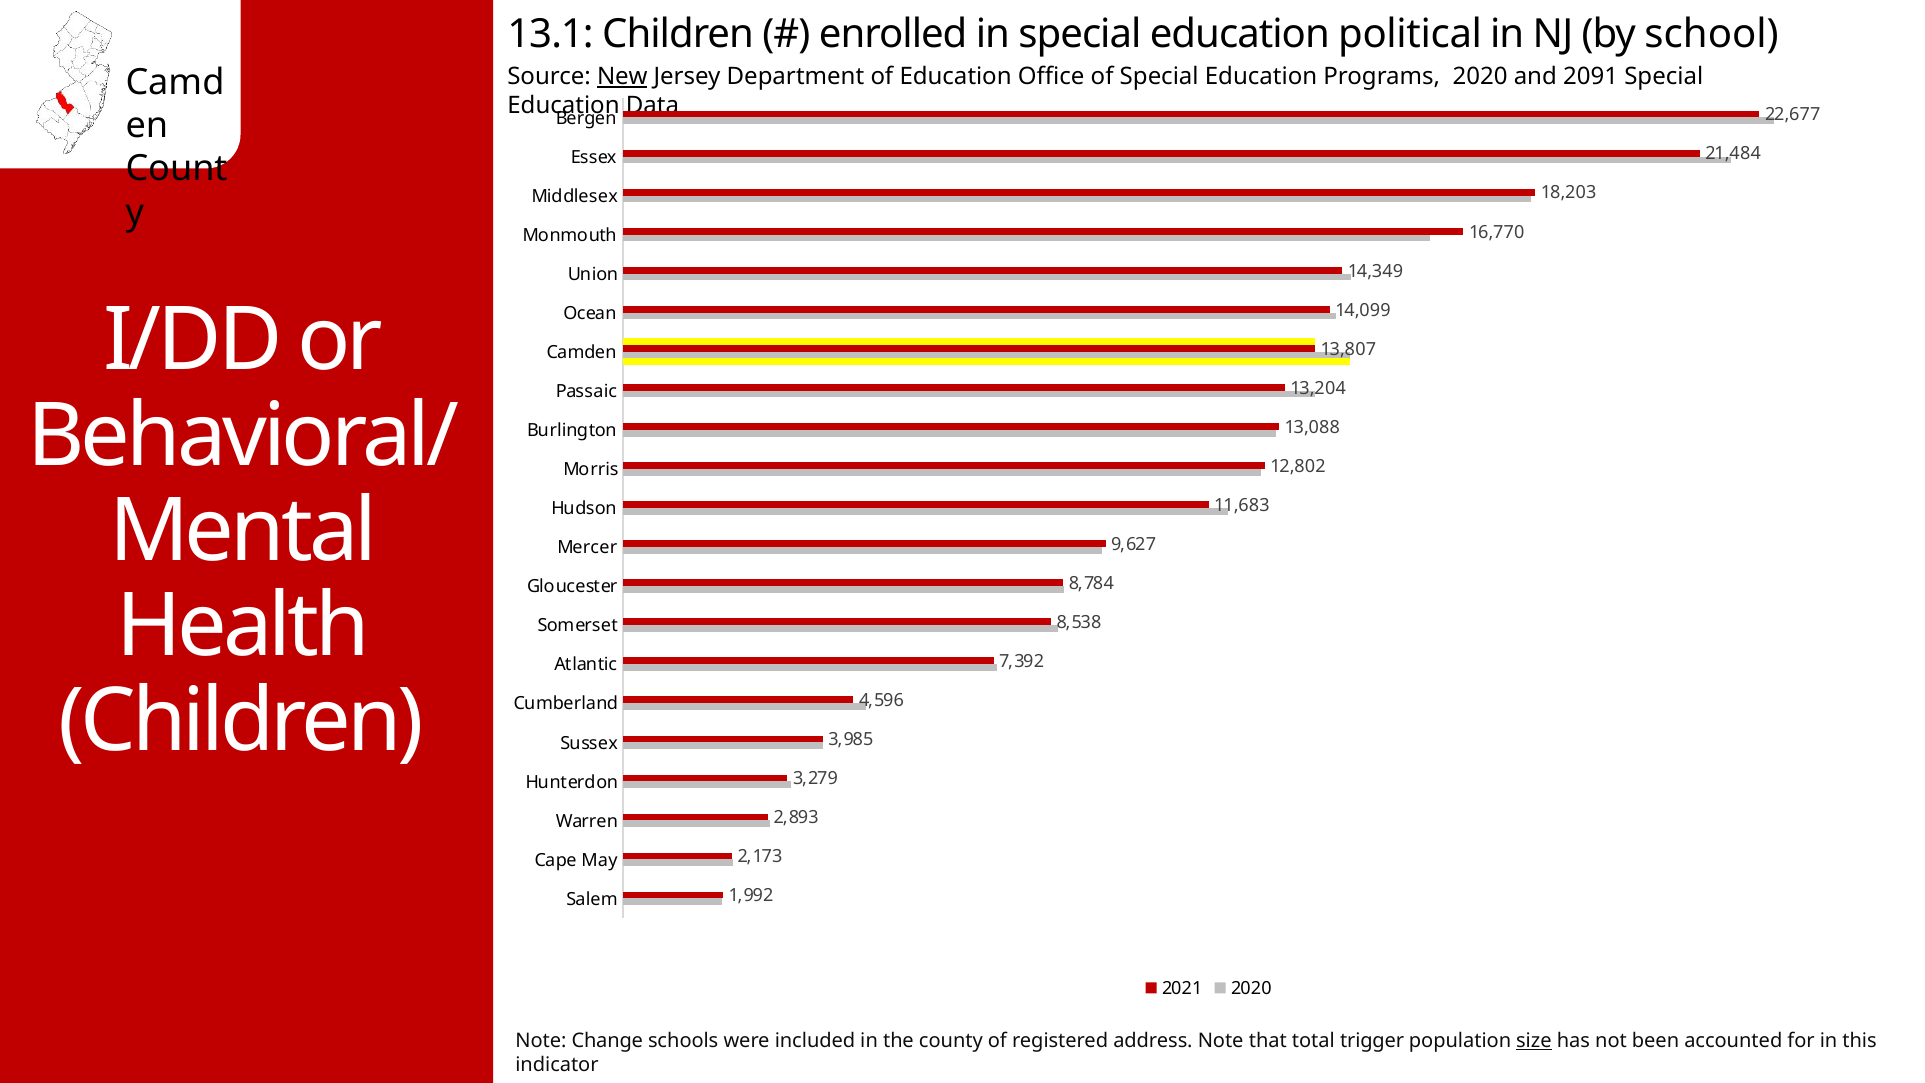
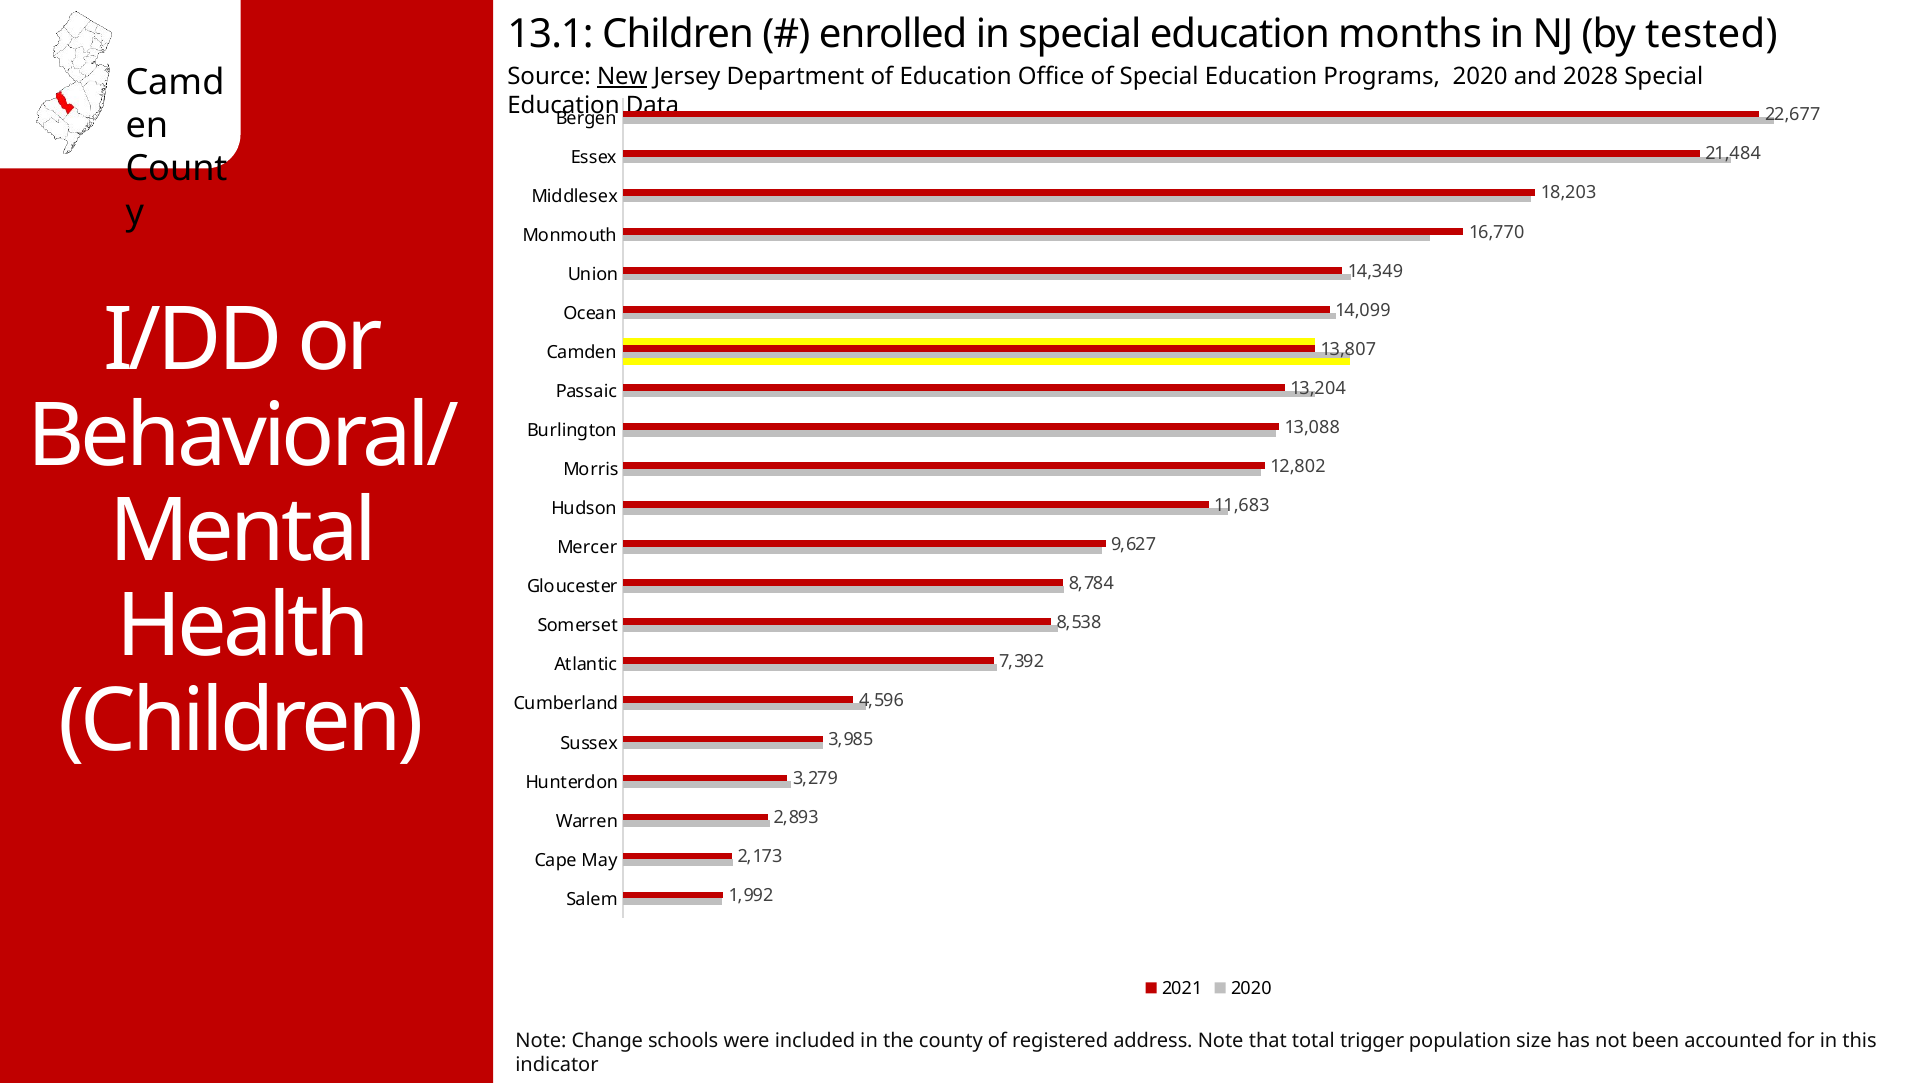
political: political -> months
school: school -> tested
2091: 2091 -> 2028
size underline: present -> none
